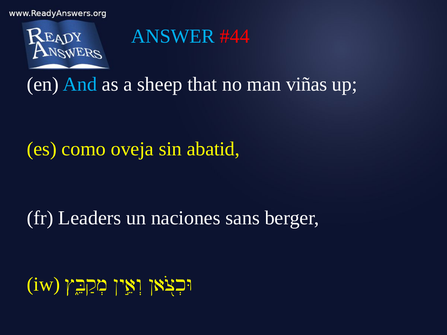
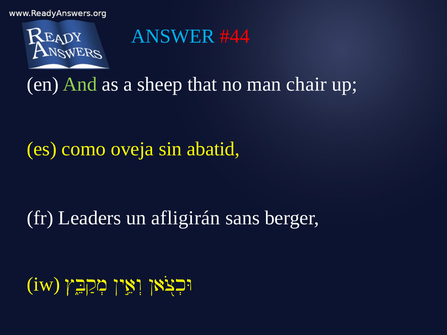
And colour: light blue -> light green
viñas: viñas -> chair
naciones: naciones -> afligirán
